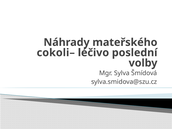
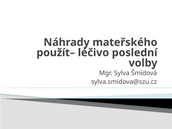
cokoli–: cokoli– -> použít–
